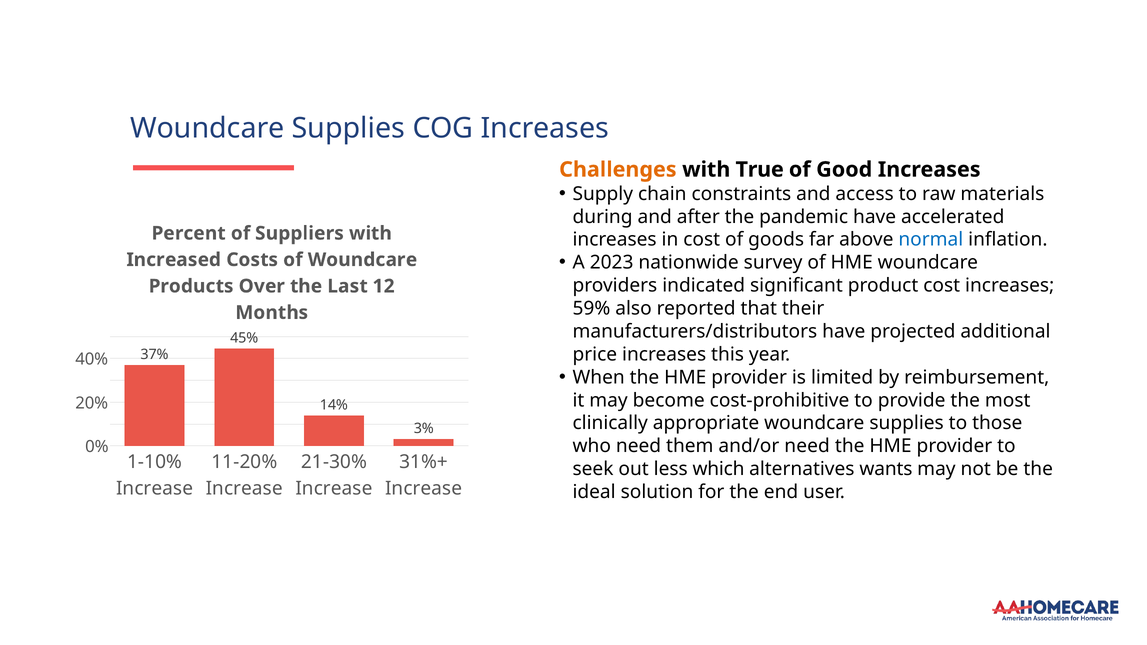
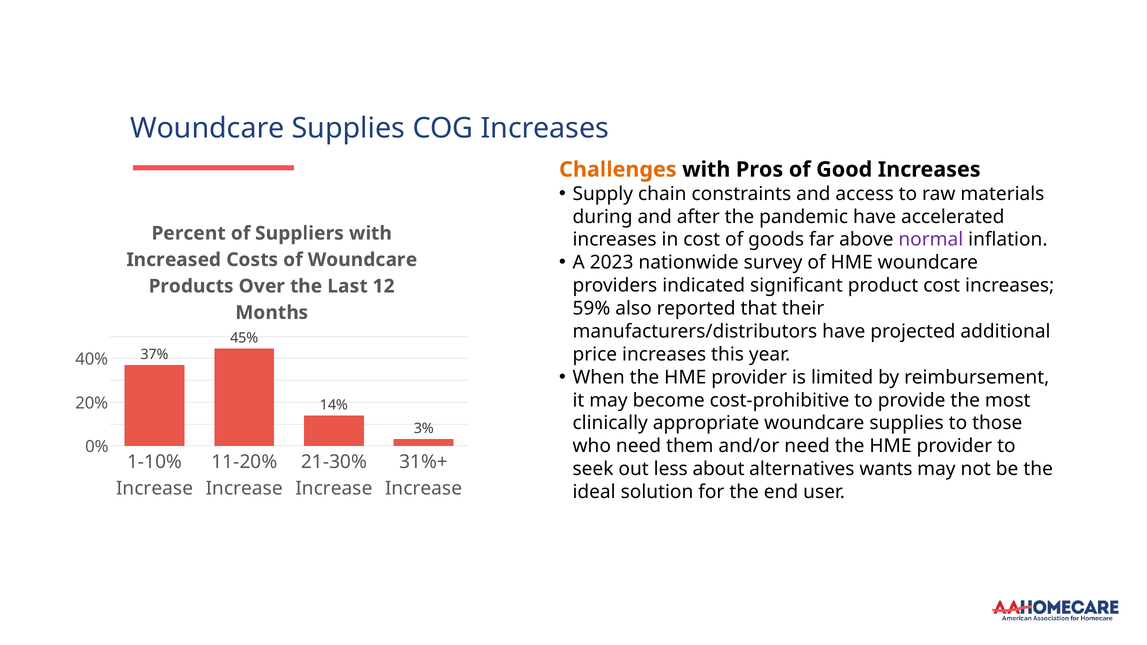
True: True -> Pros
normal colour: blue -> purple
which: which -> about
